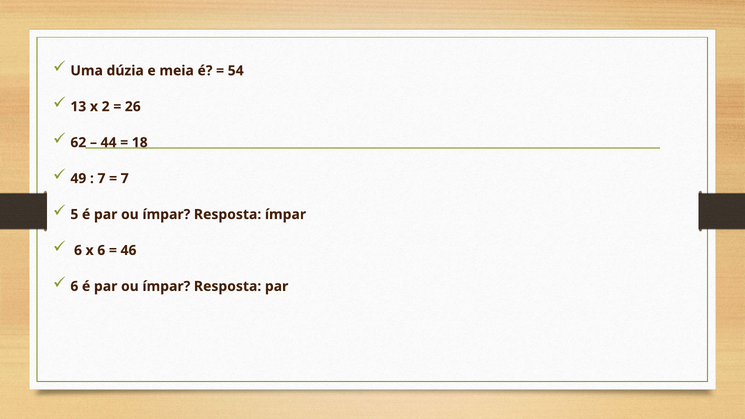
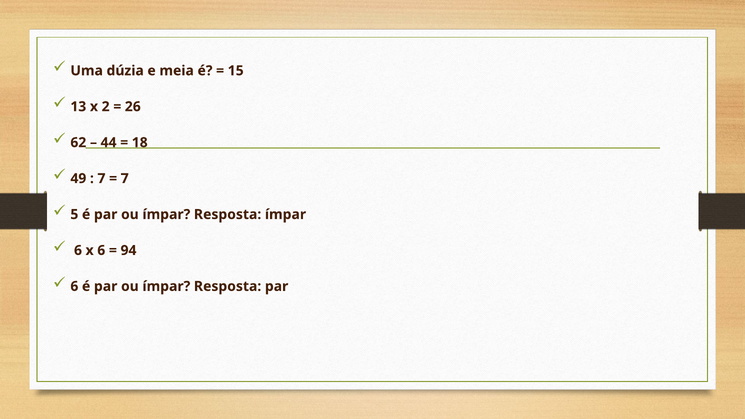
54: 54 -> 15
46: 46 -> 94
